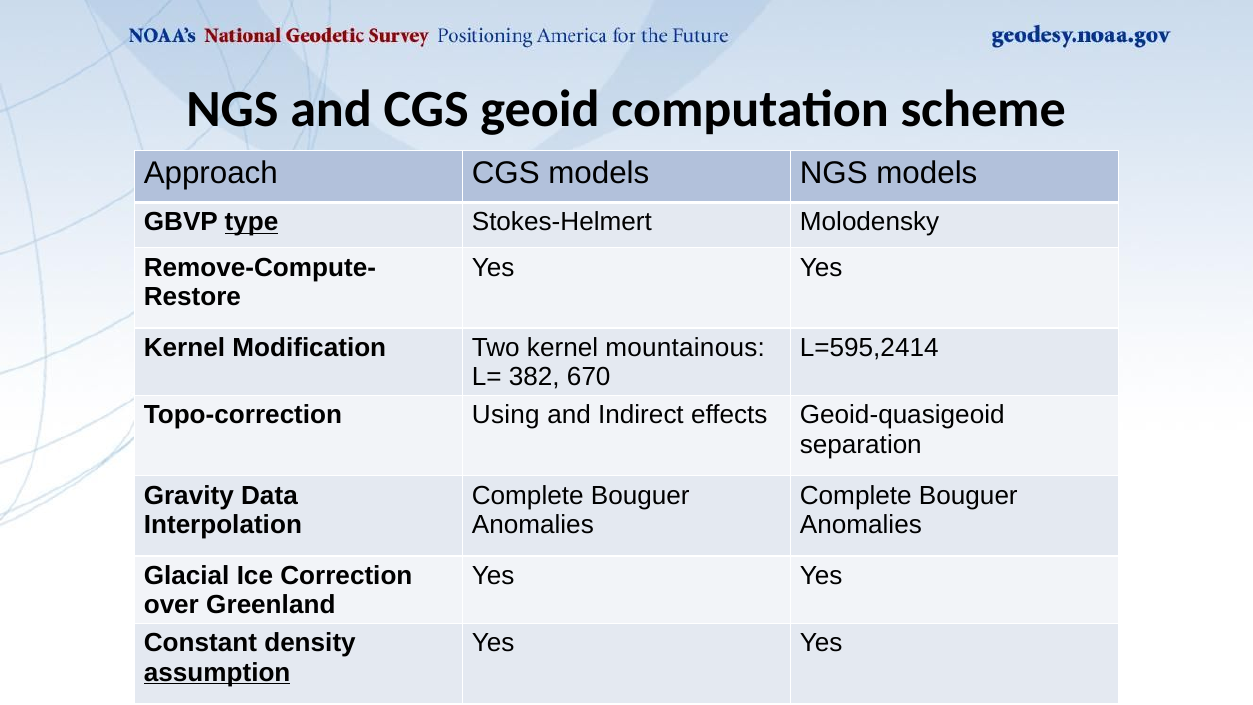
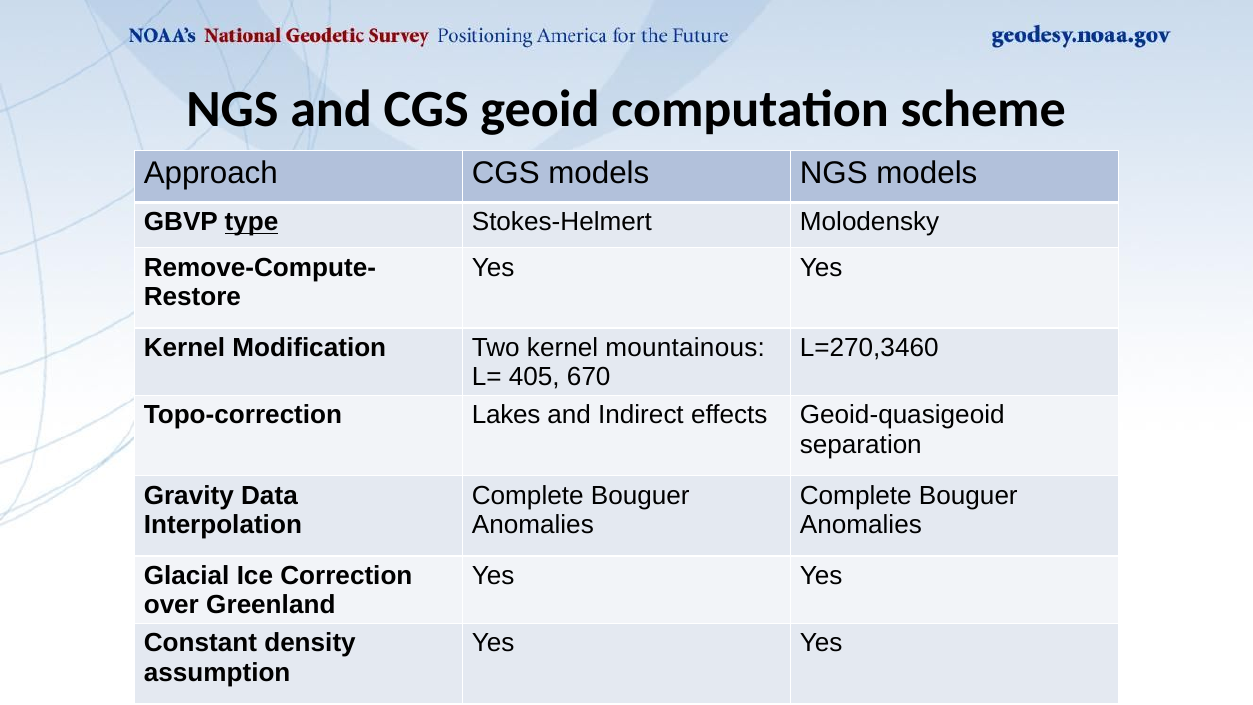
L=595,2414: L=595,2414 -> L=270,3460
382: 382 -> 405
Using: Using -> Lakes
assumption underline: present -> none
